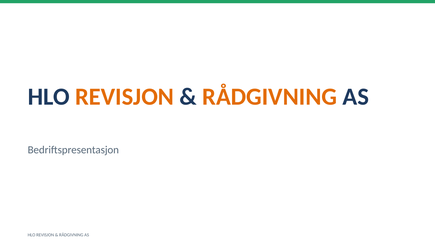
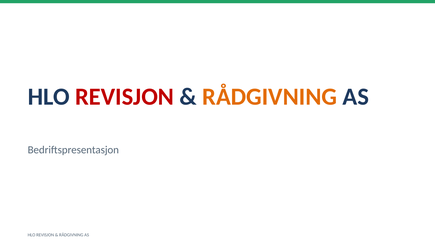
REVISJON at (125, 96) colour: orange -> red
